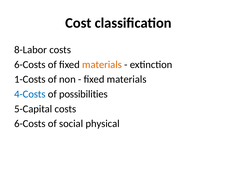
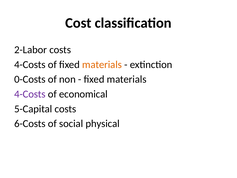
8-Labor: 8-Labor -> 2-Labor
6-Costs at (30, 64): 6-Costs -> 4-Costs
1-Costs: 1-Costs -> 0-Costs
4-Costs at (30, 94) colour: blue -> purple
possibilities: possibilities -> economical
